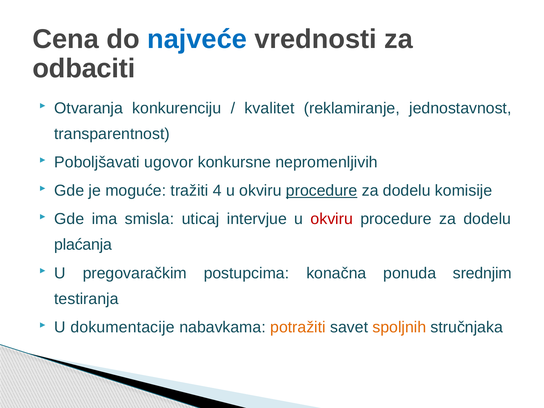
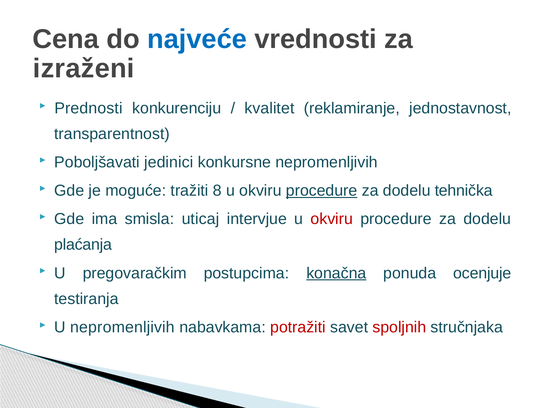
odbaciti: odbaciti -> izraženi
Otvaranja: Otvaranja -> Prednosti
ugovor: ugovor -> jedinici
4: 4 -> 8
komisije: komisije -> tehnička
konačna underline: none -> present
srednjim: srednjim -> ocenjuje
U dokumentacije: dokumentacije -> nepromenljivih
potražiti colour: orange -> red
spoljnih colour: orange -> red
